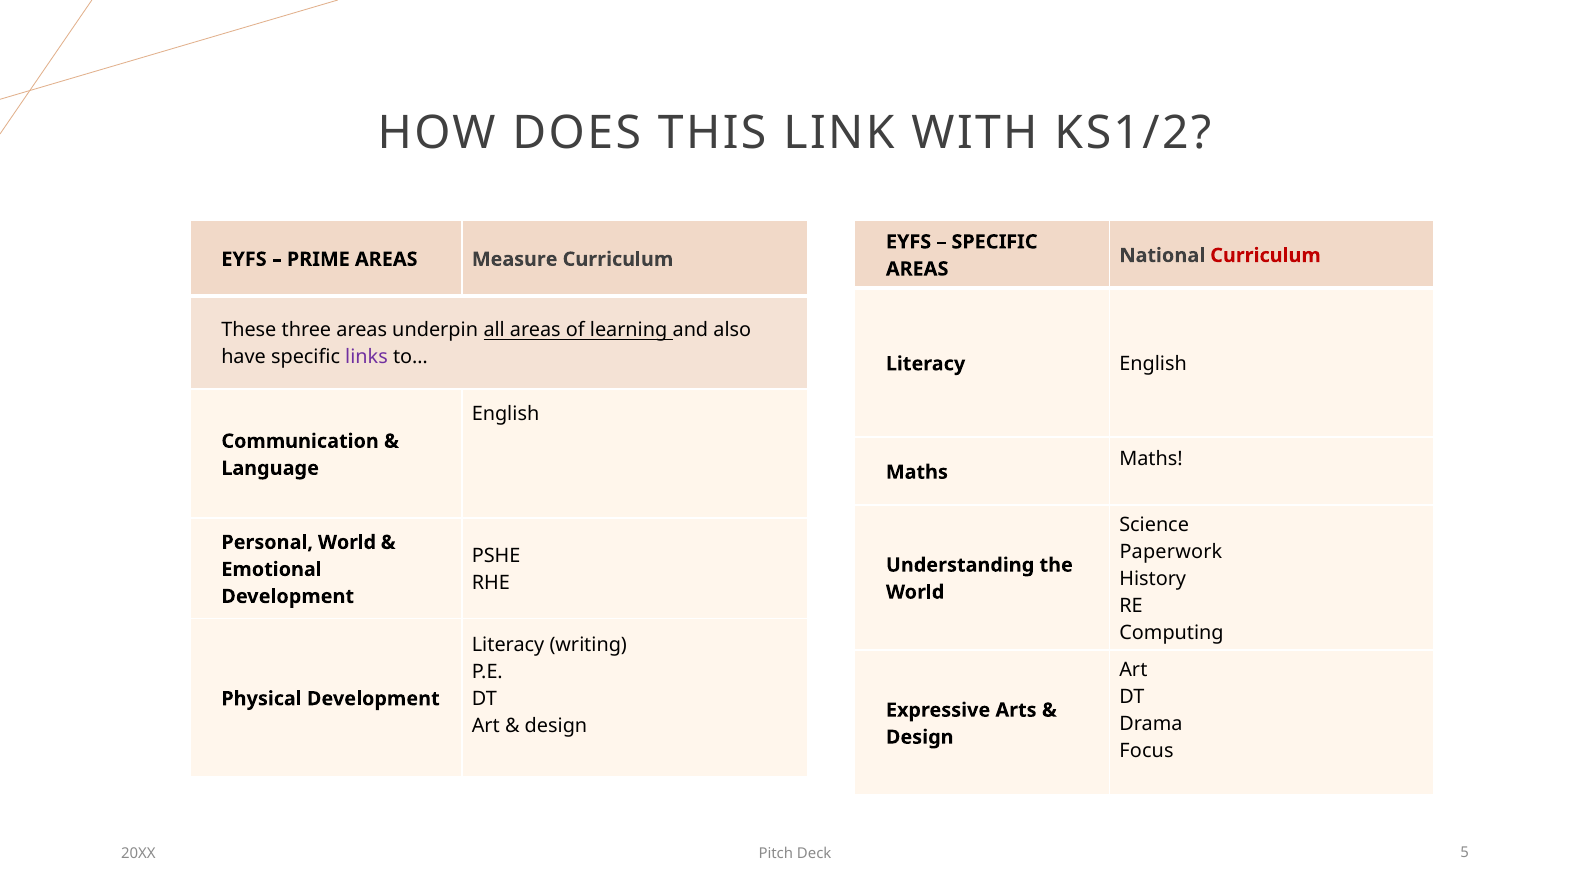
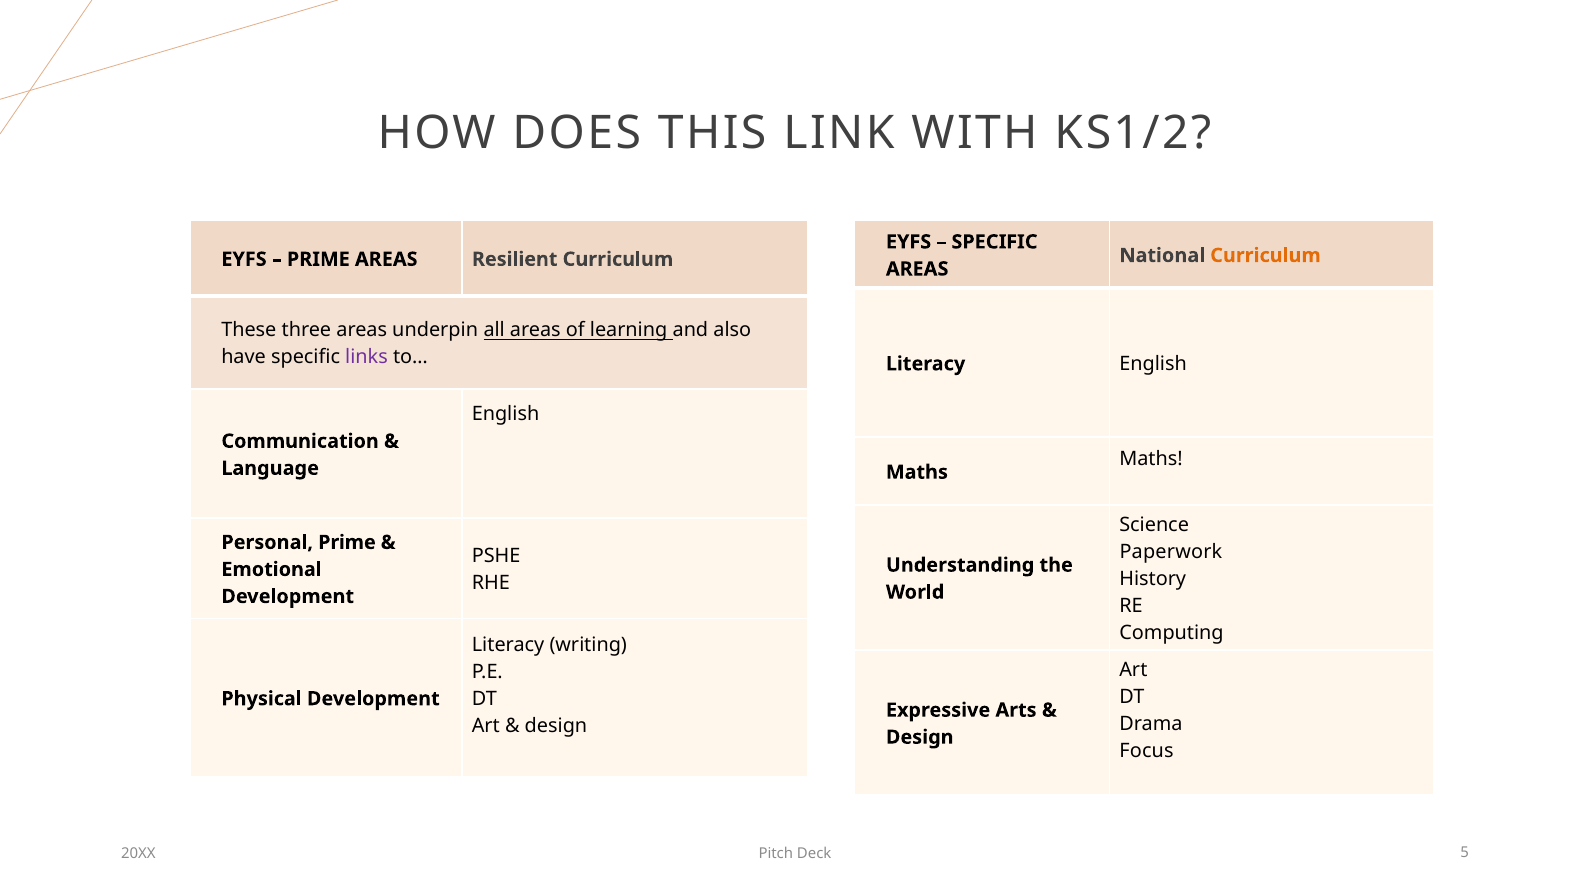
Curriculum at (1265, 256) colour: red -> orange
Measure: Measure -> Resilient
Personal World: World -> Prime
